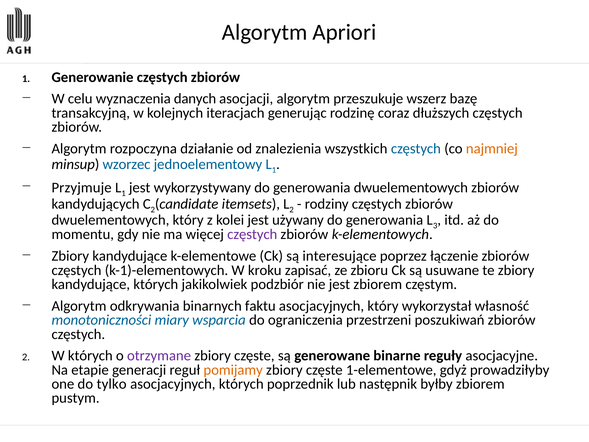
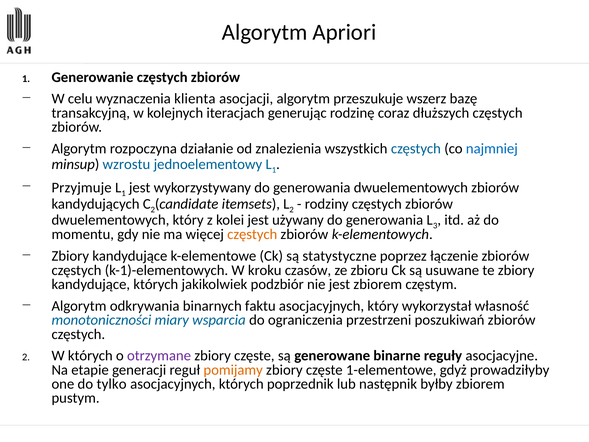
danych: danych -> klienta
najmniej colour: orange -> blue
wzorzec: wzorzec -> wzrostu
częstych at (252, 234) colour: purple -> orange
interesujące: interesujące -> statystyczne
zapisać: zapisać -> czasów
